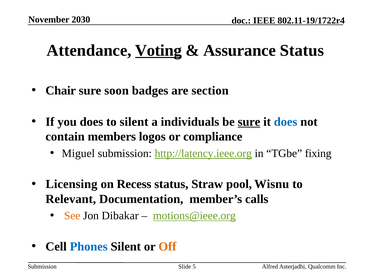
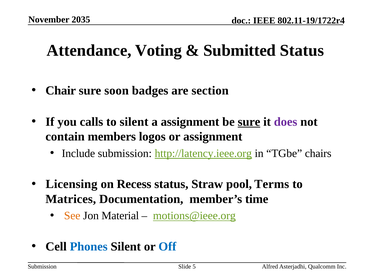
2030: 2030 -> 2035
Voting underline: present -> none
Assurance: Assurance -> Submitted
you does: does -> calls
a individuals: individuals -> assignment
does at (286, 122) colour: blue -> purple
or compliance: compliance -> assignment
Miguel: Miguel -> Include
fixing: fixing -> chairs
Wisnu: Wisnu -> Terms
Relevant: Relevant -> Matrices
calls: calls -> time
Dibakar: Dibakar -> Material
Off colour: orange -> blue
